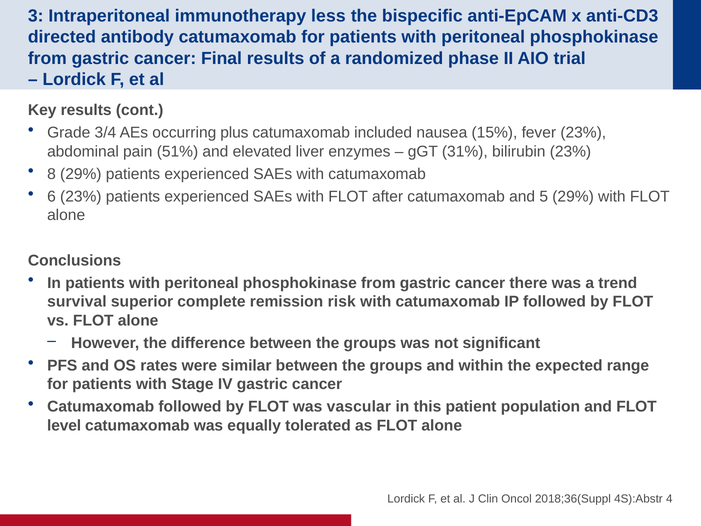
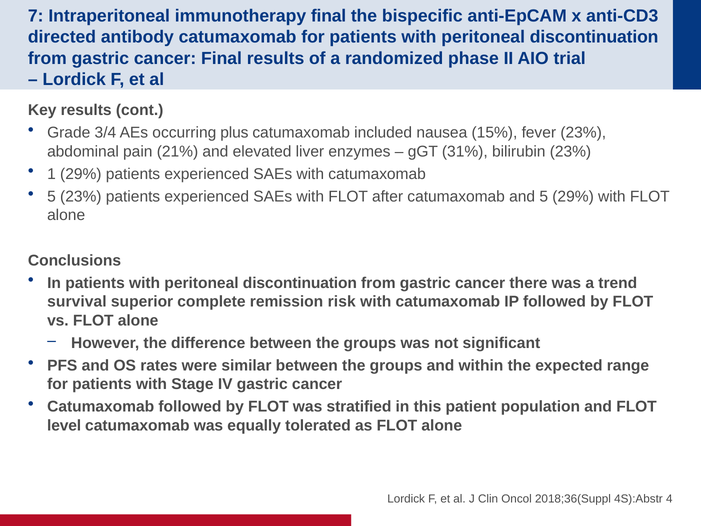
3: 3 -> 7
immunotherapy less: less -> final
phosphokinase at (594, 37): phosphokinase -> discontinuation
51%: 51% -> 21%
8: 8 -> 1
6 at (52, 196): 6 -> 5
phosphokinase at (300, 283): phosphokinase -> discontinuation
vascular: vascular -> stratified
